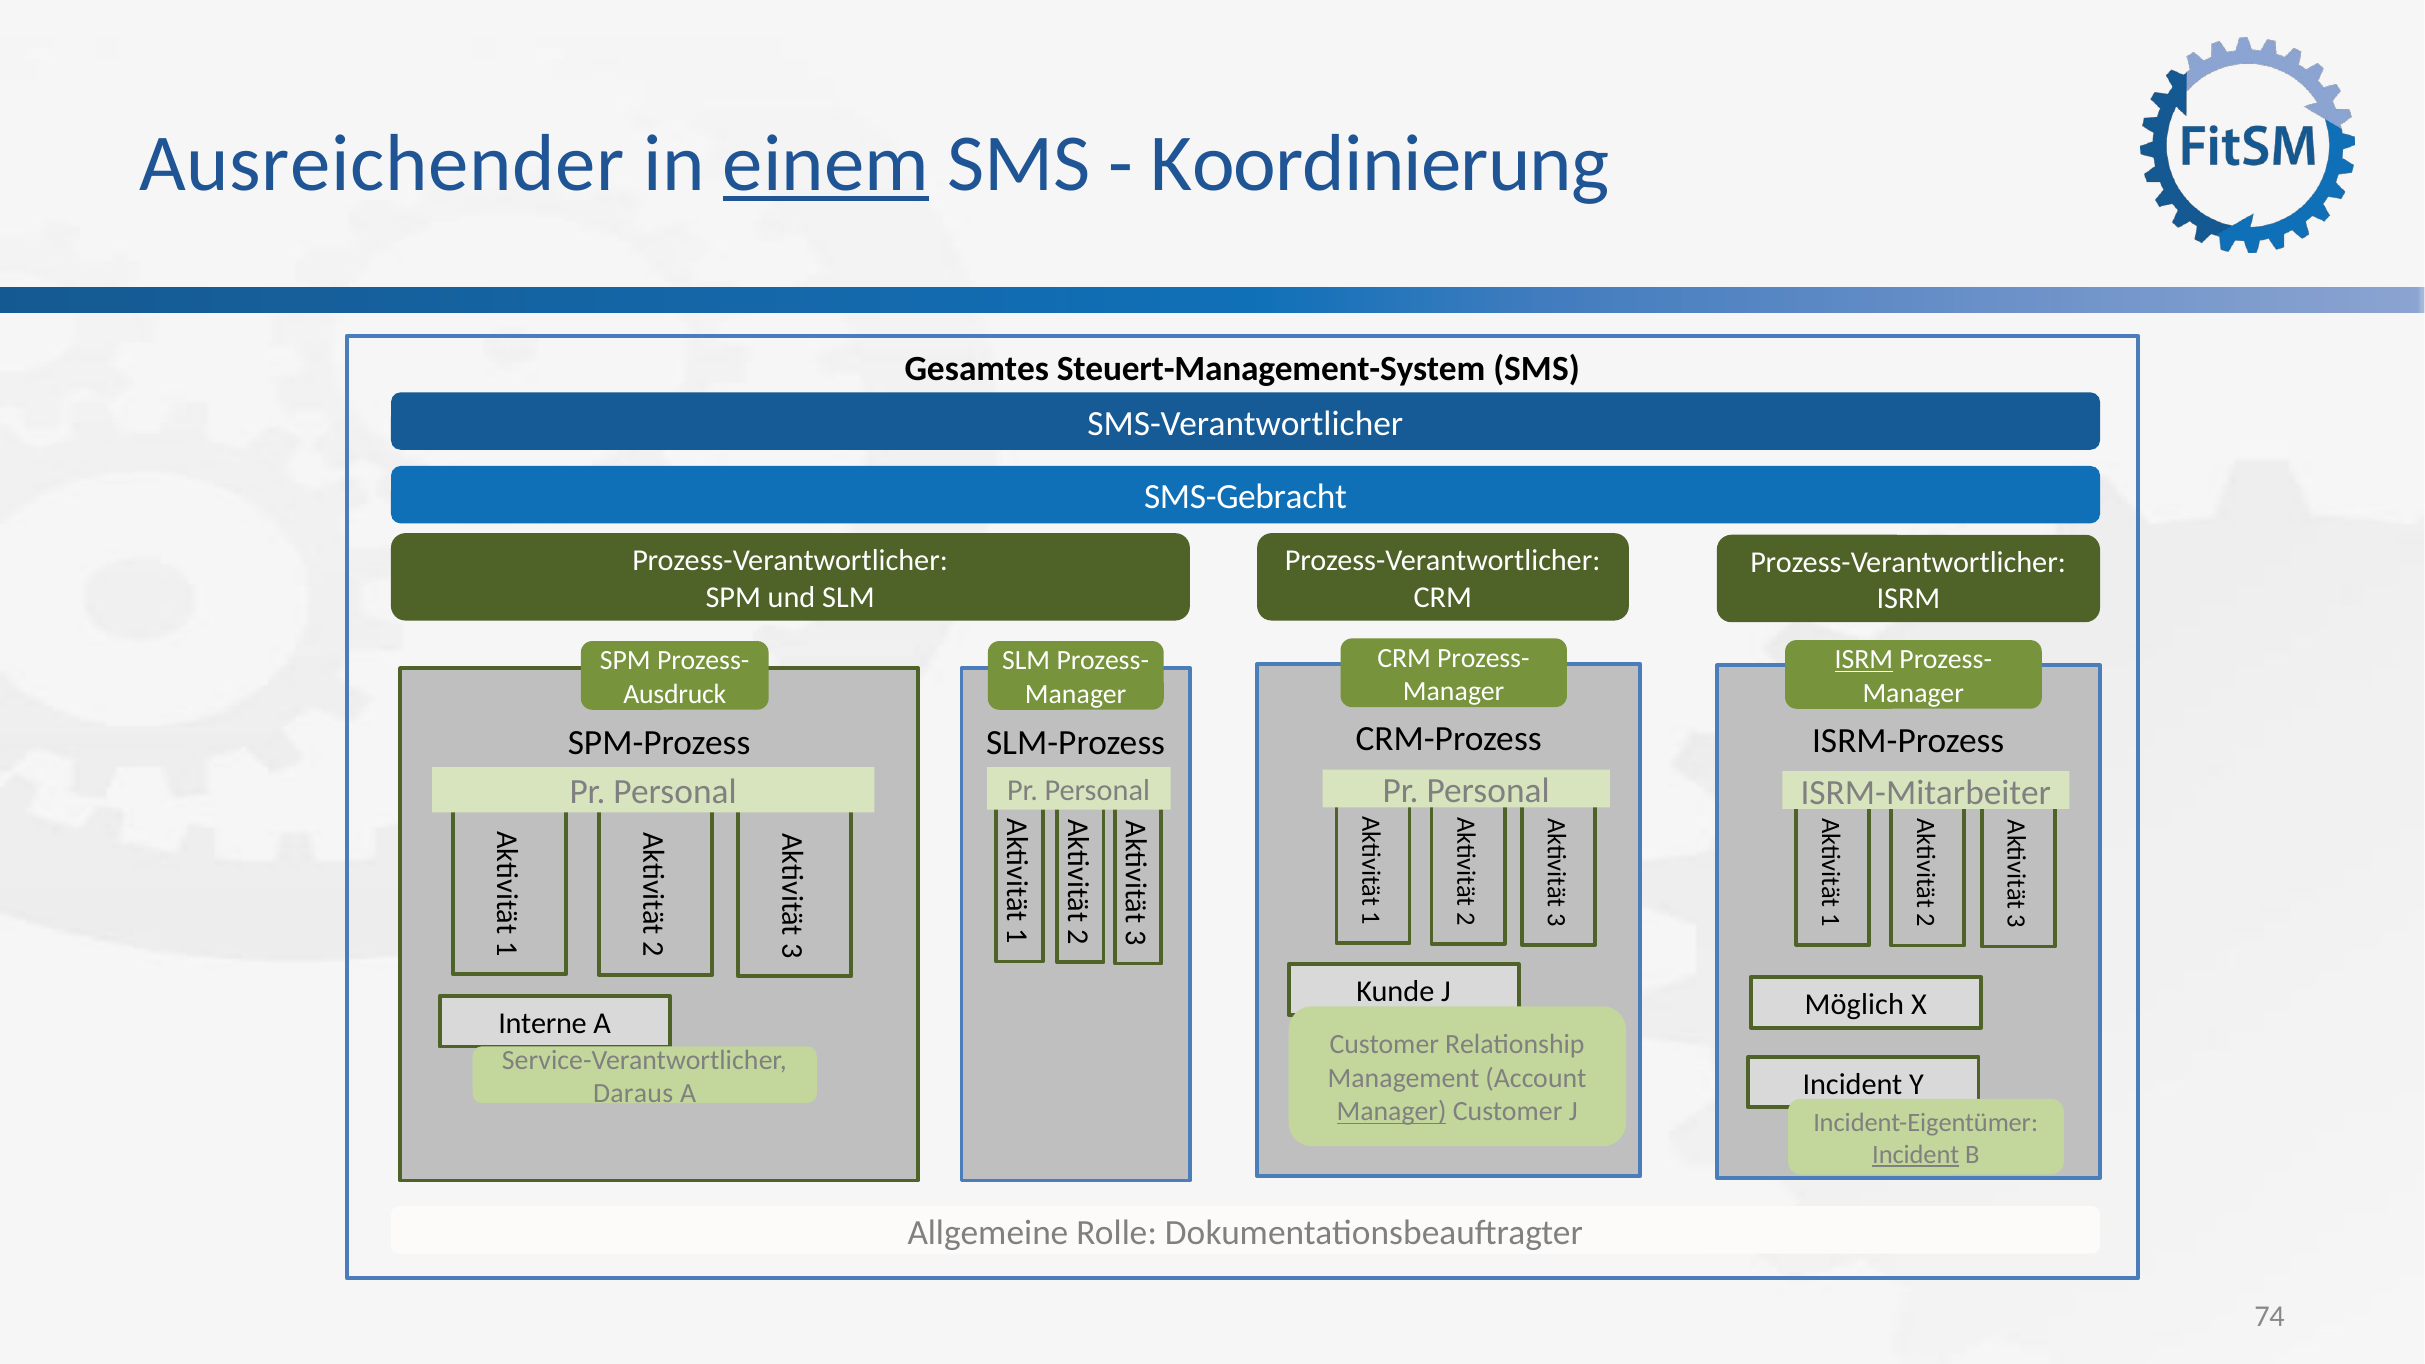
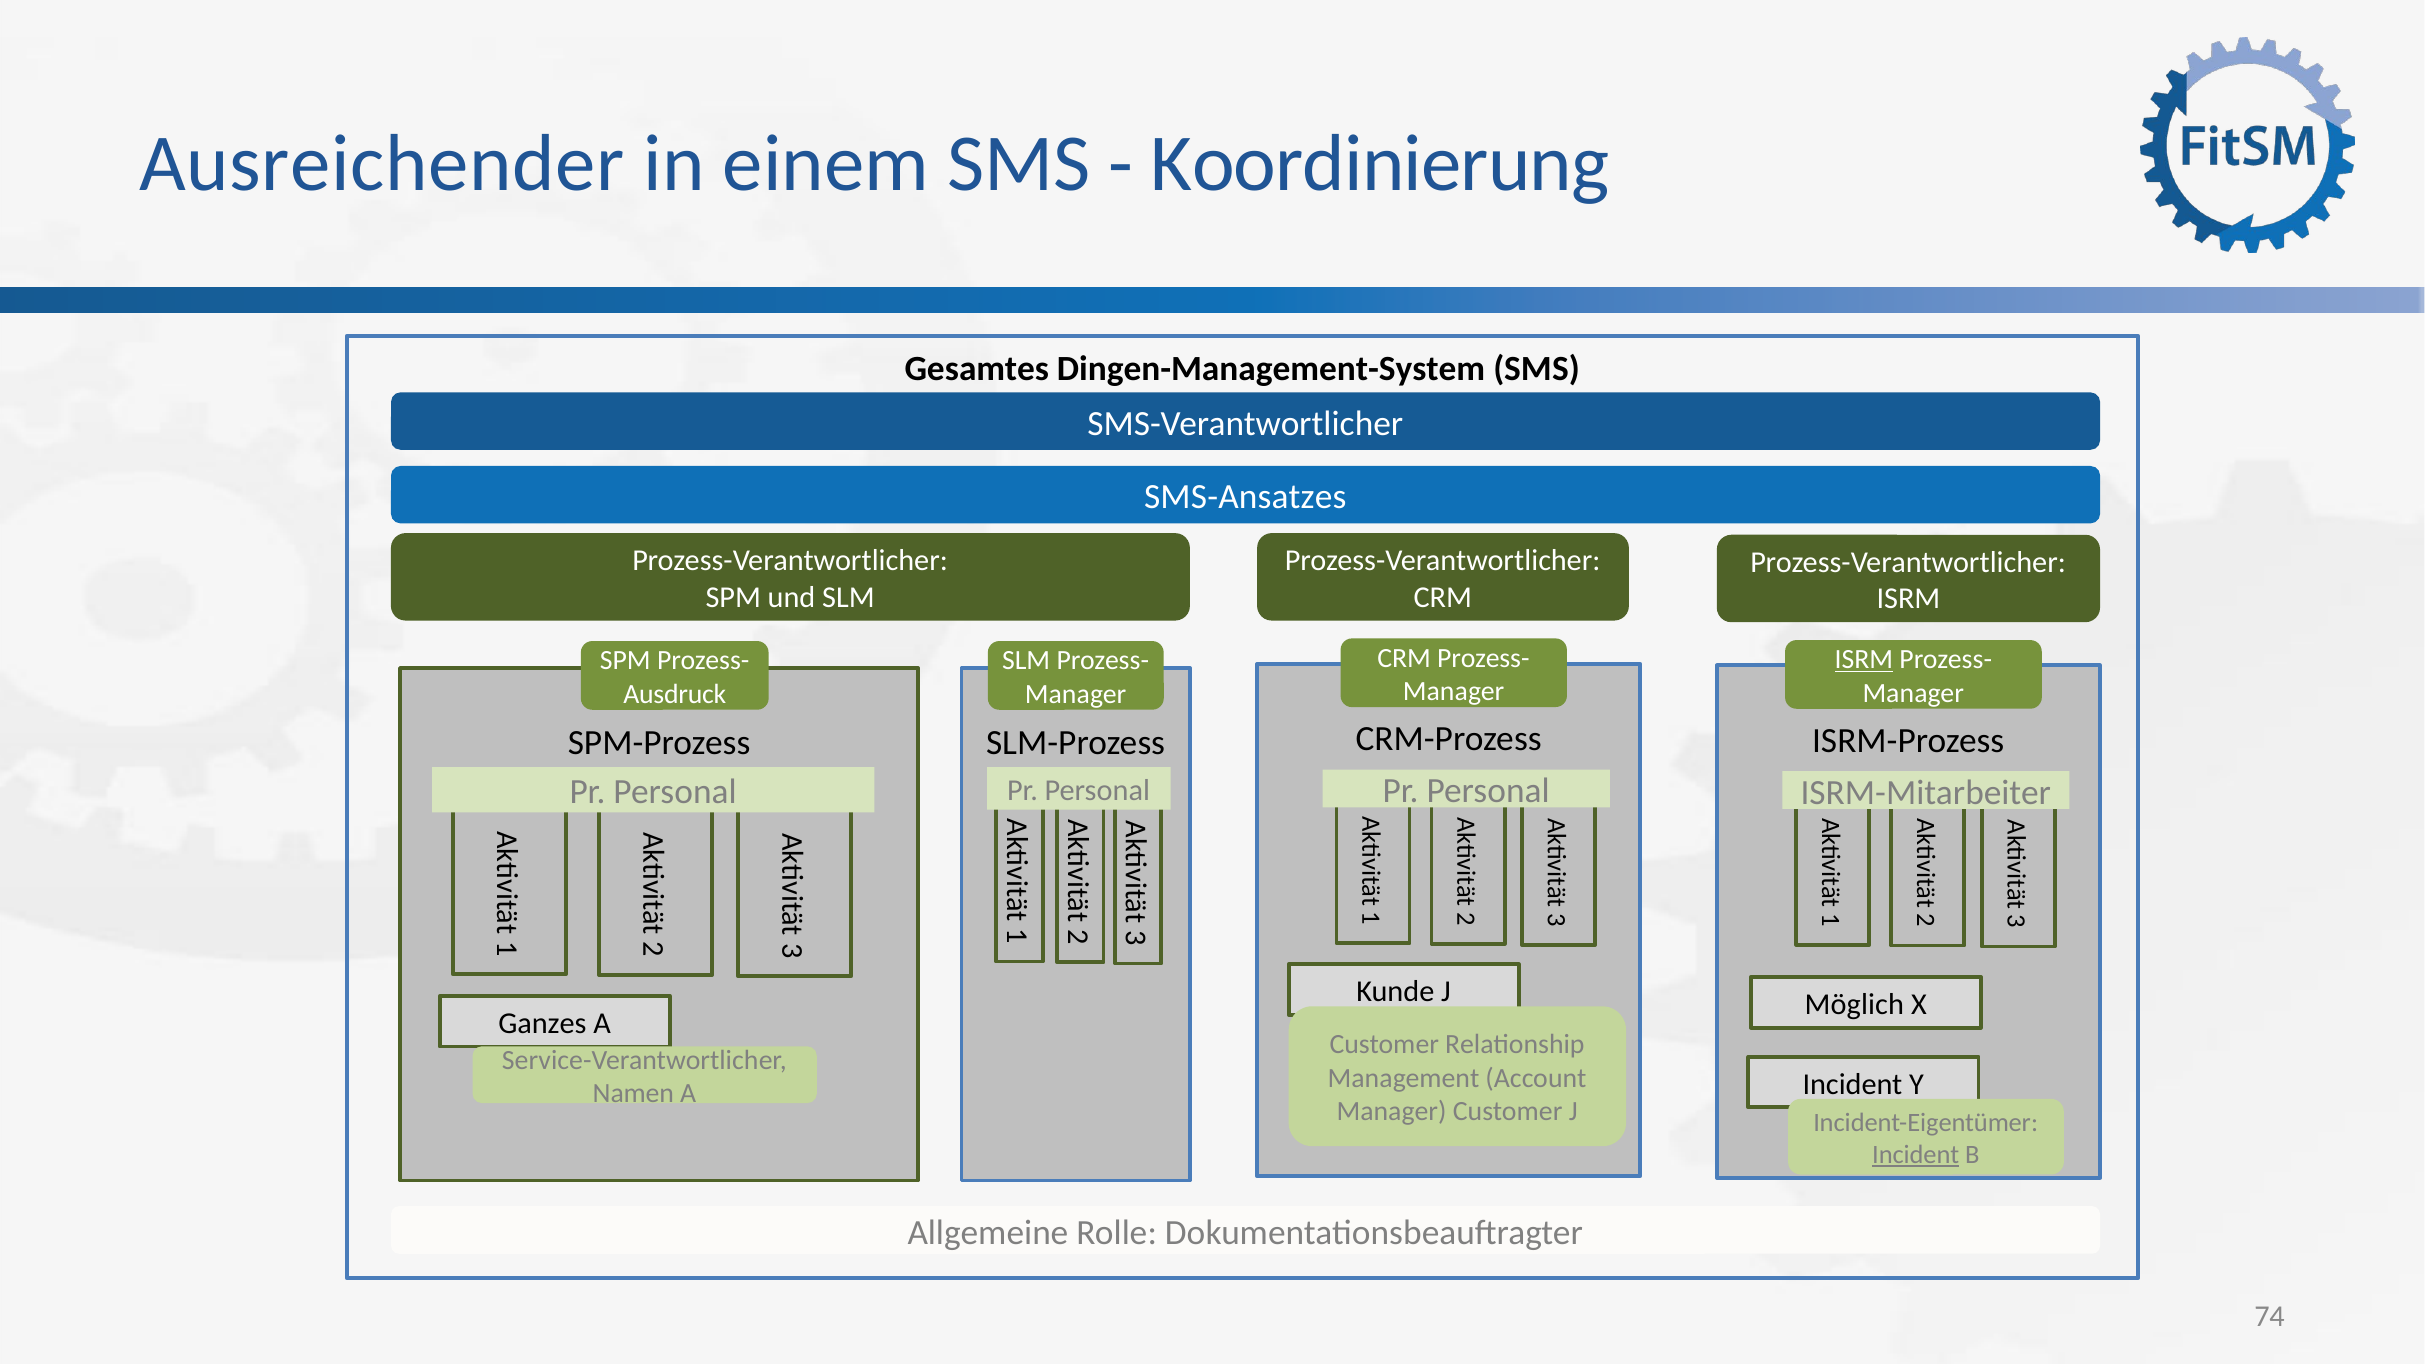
einem underline: present -> none
Steuert-Management-System: Steuert-Management-System -> Dingen-Management-System
SMS-Gebracht: SMS-Gebracht -> SMS-Ansatzes
Interne: Interne -> Ganzes
Daraus: Daraus -> Namen
Manager at (1392, 1112) underline: present -> none
